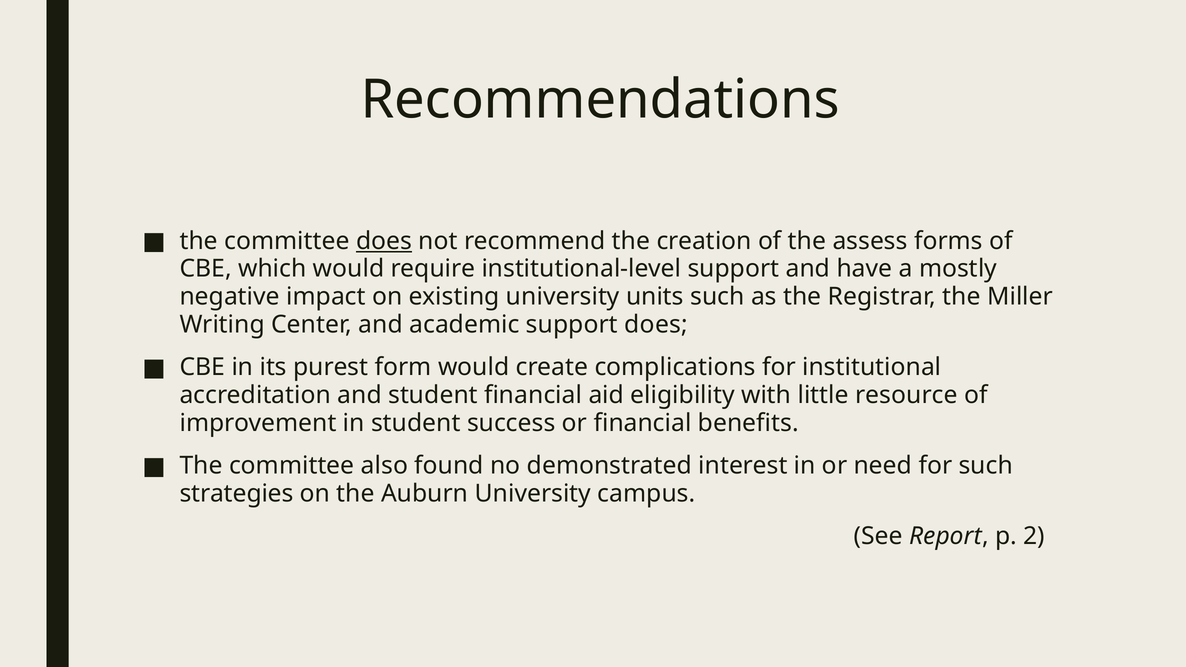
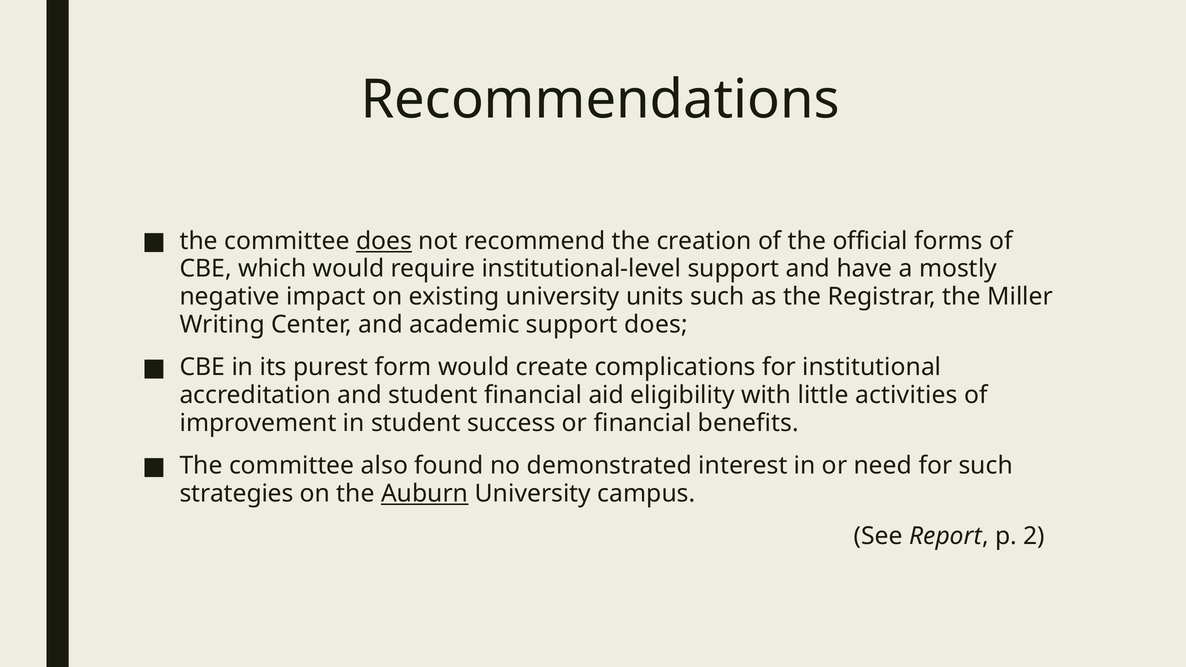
assess: assess -> official
resource: resource -> activities
Auburn underline: none -> present
